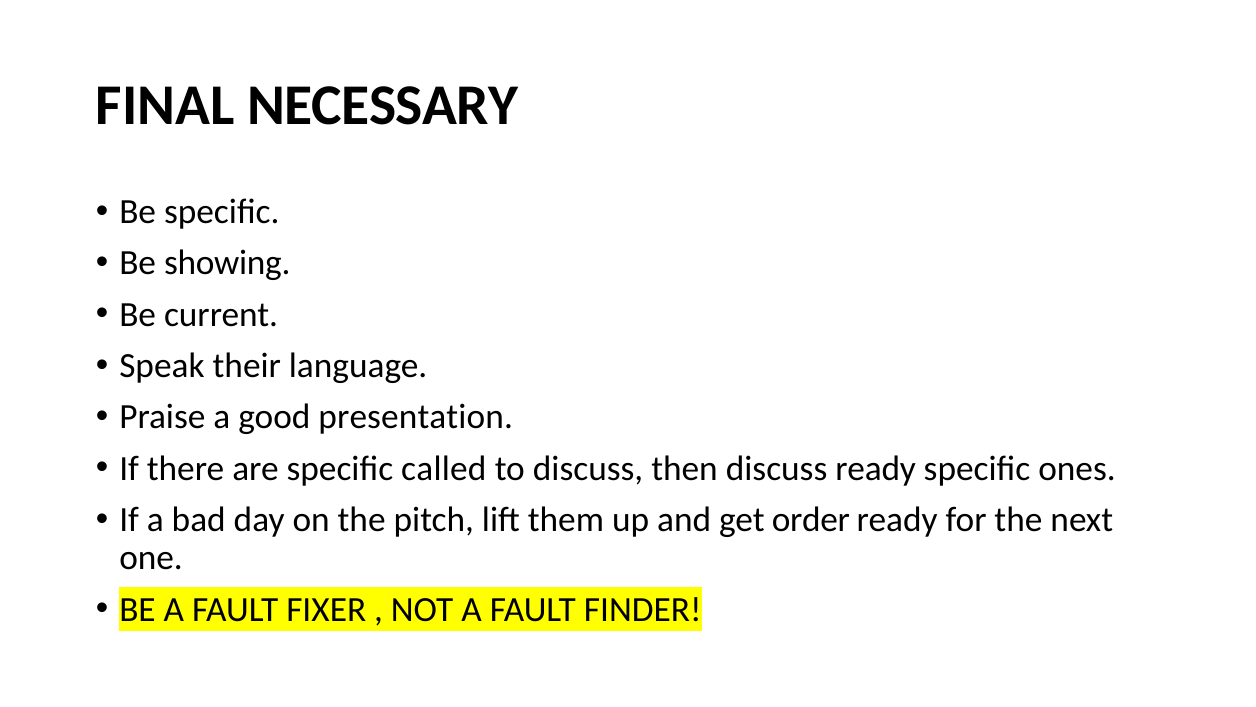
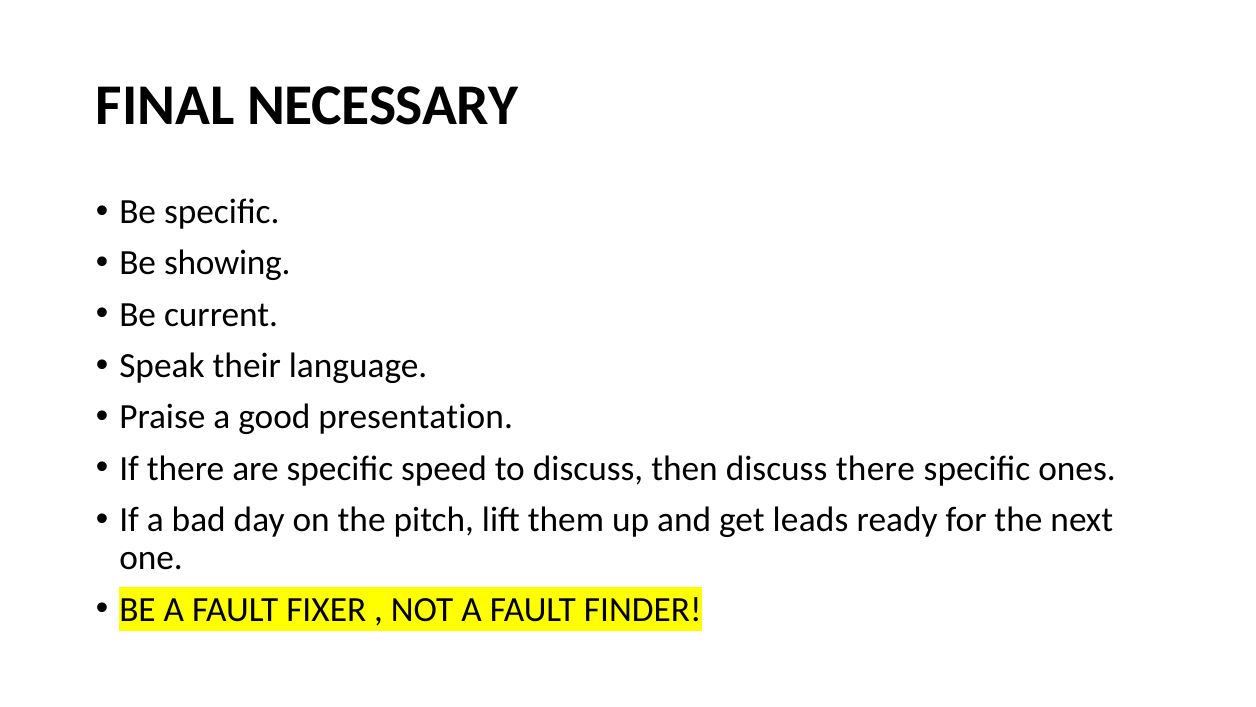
called: called -> speed
discuss ready: ready -> there
order: order -> leads
